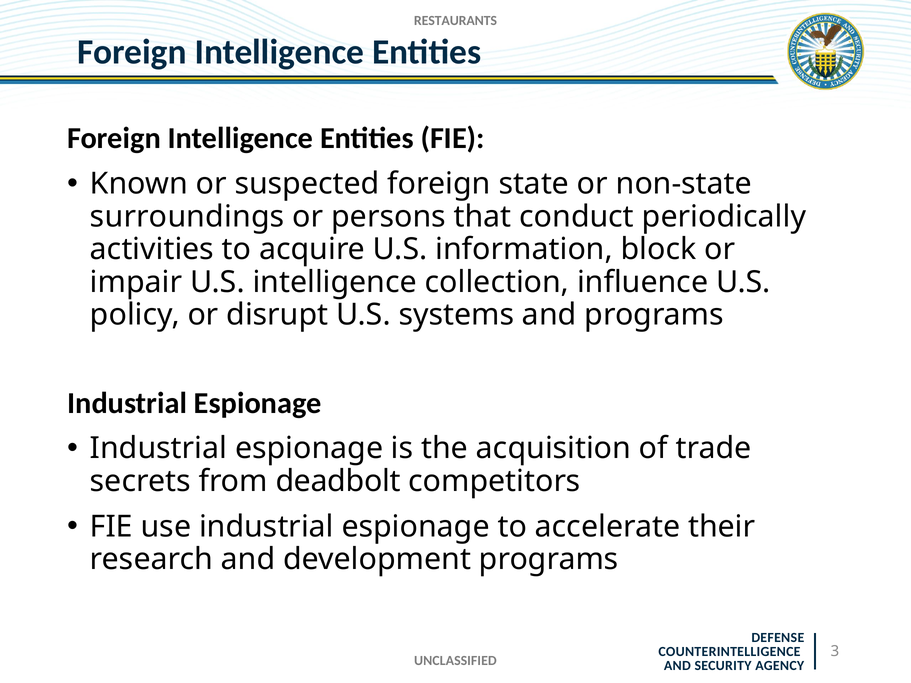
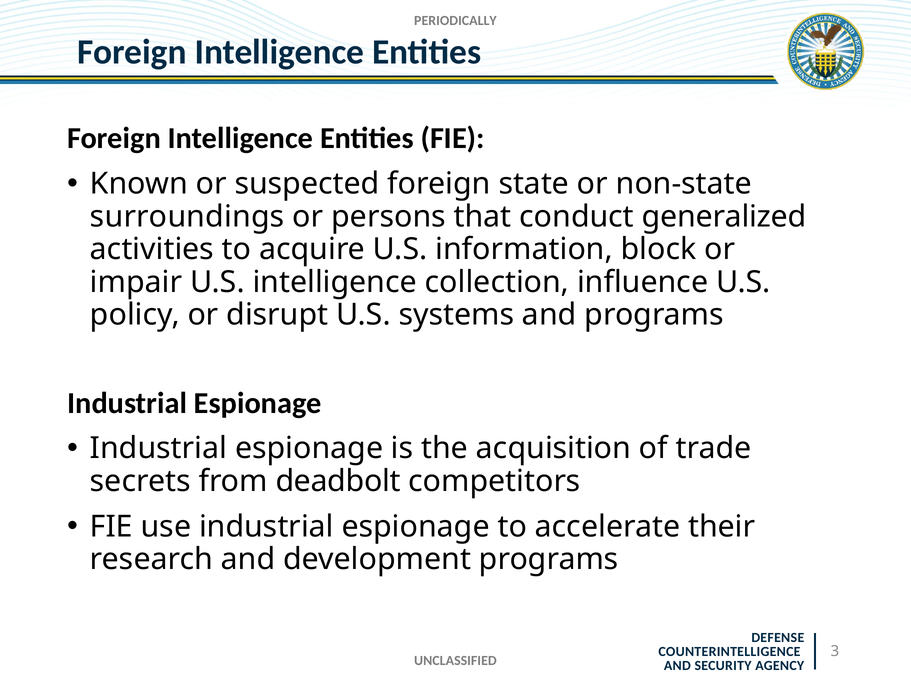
RESTAURANTS: RESTAURANTS -> PERIODICALLY
periodically: periodically -> generalized
